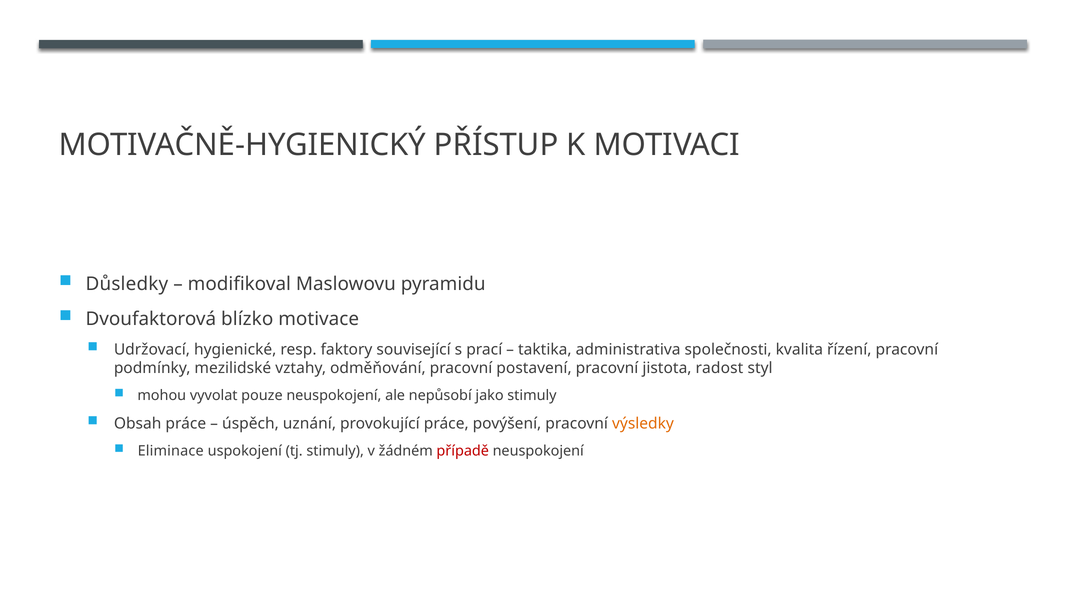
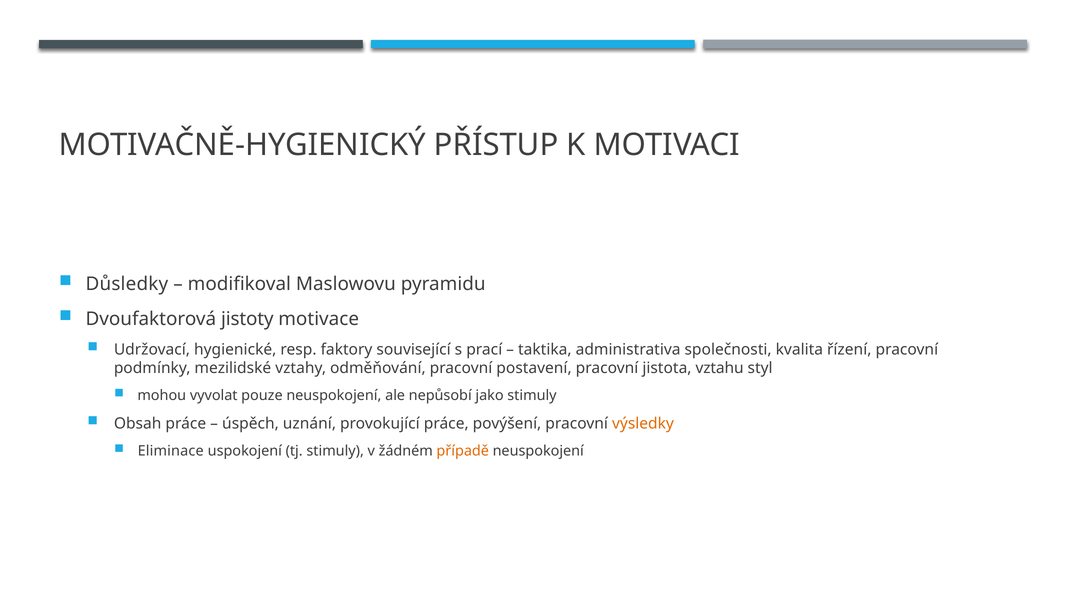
blízko: blízko -> jistoty
radost: radost -> vztahu
případě colour: red -> orange
